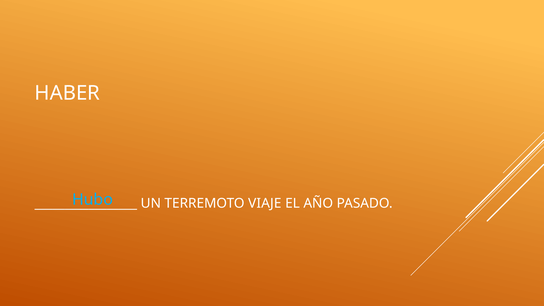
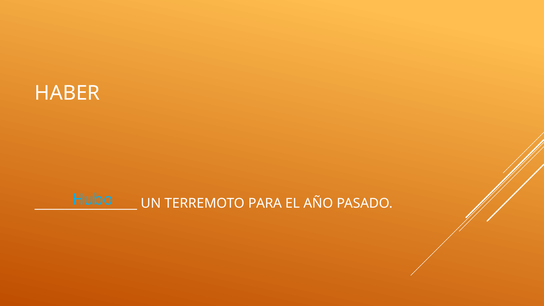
VIAJE: VIAJE -> PARA
